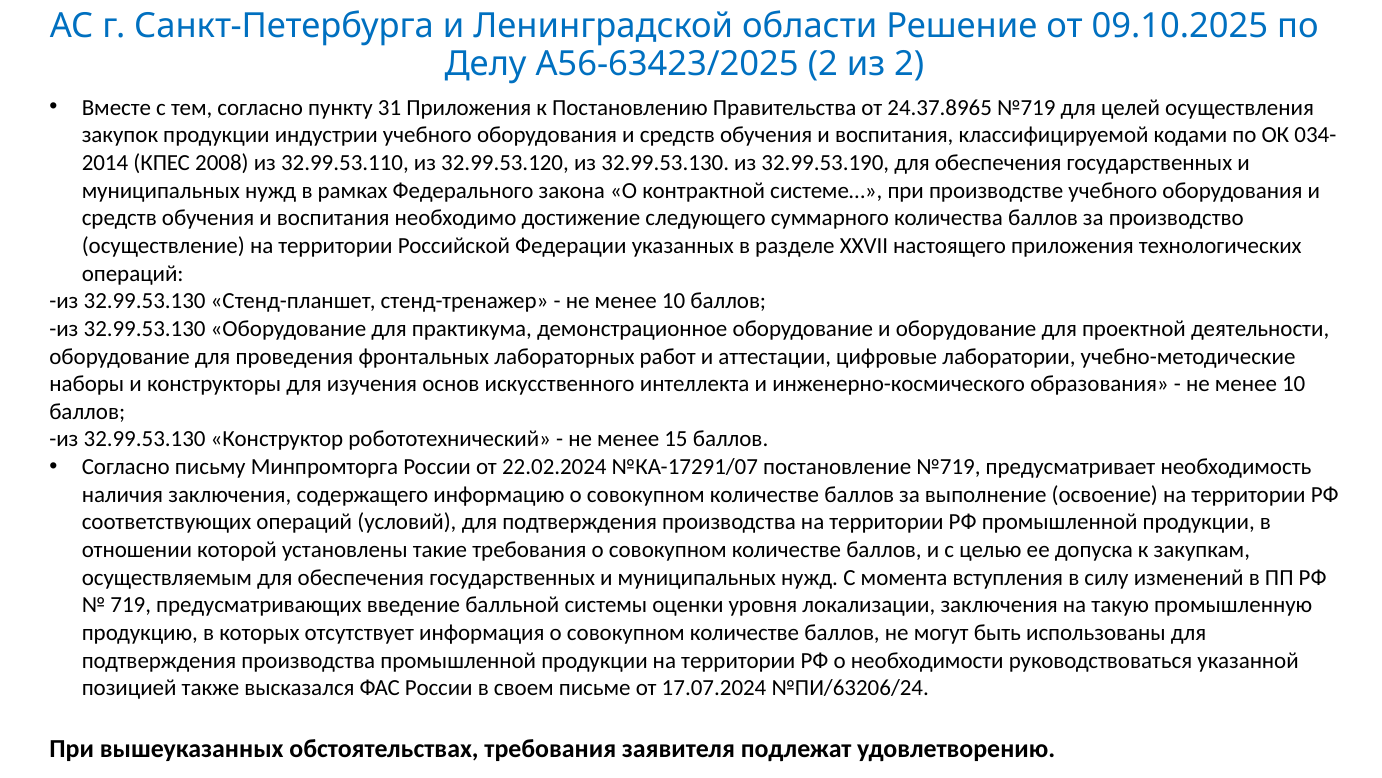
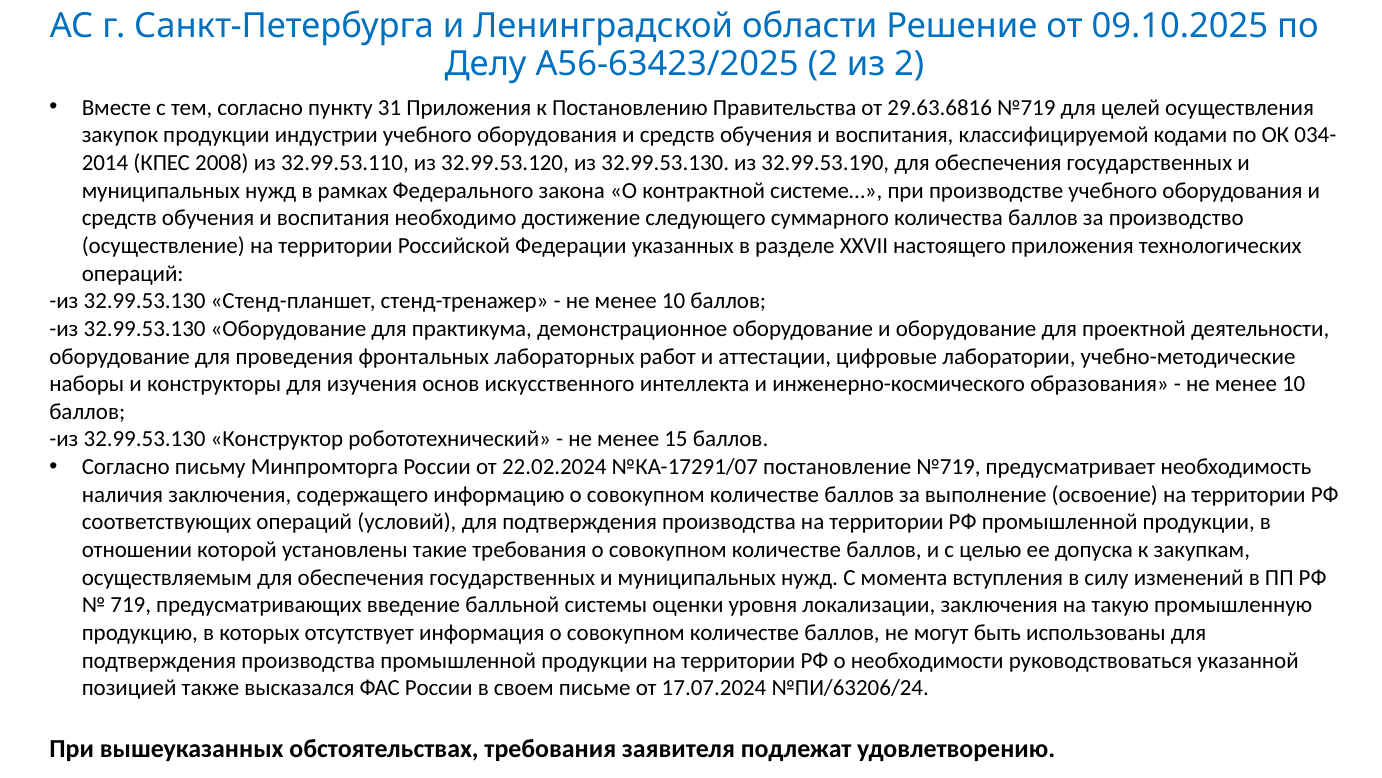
24.37.8965: 24.37.8965 -> 29.63.6816
